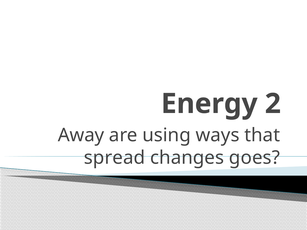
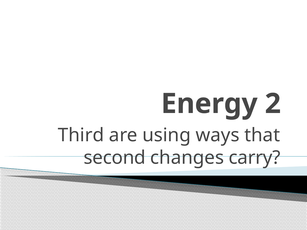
Away: Away -> Third
spread: spread -> second
goes: goes -> carry
